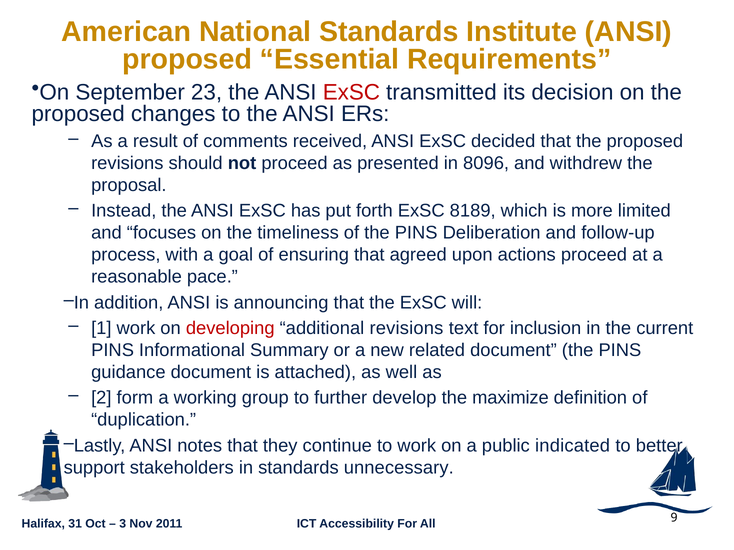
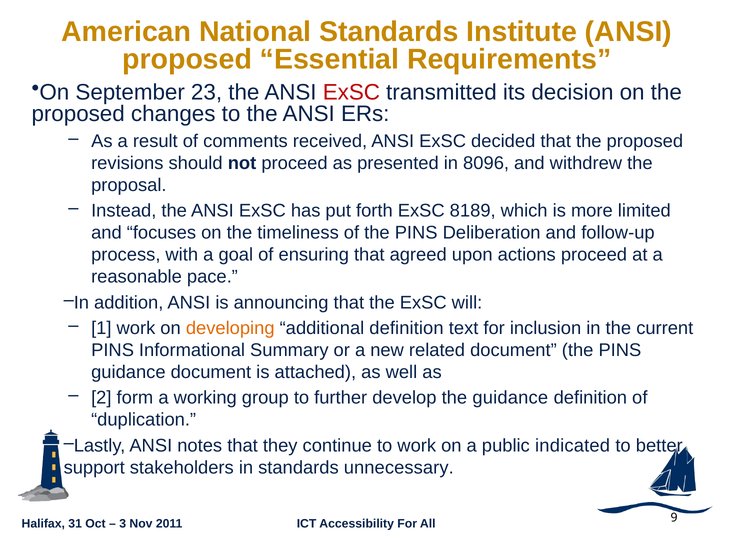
developing colour: red -> orange
additional revisions: revisions -> definition
the maximize: maximize -> guidance
